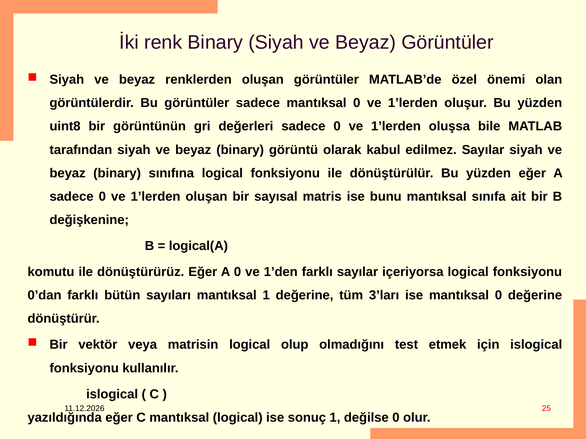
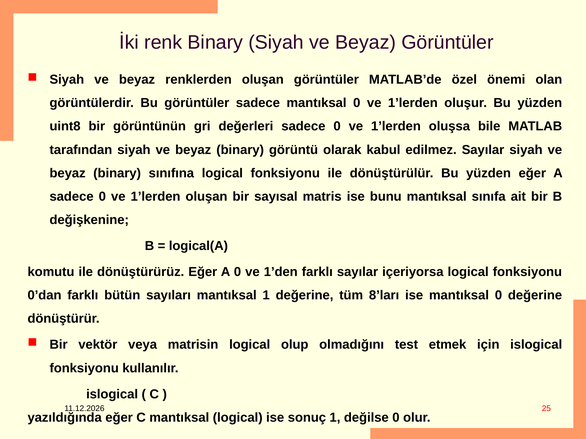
3’ları: 3’ları -> 8’ları
